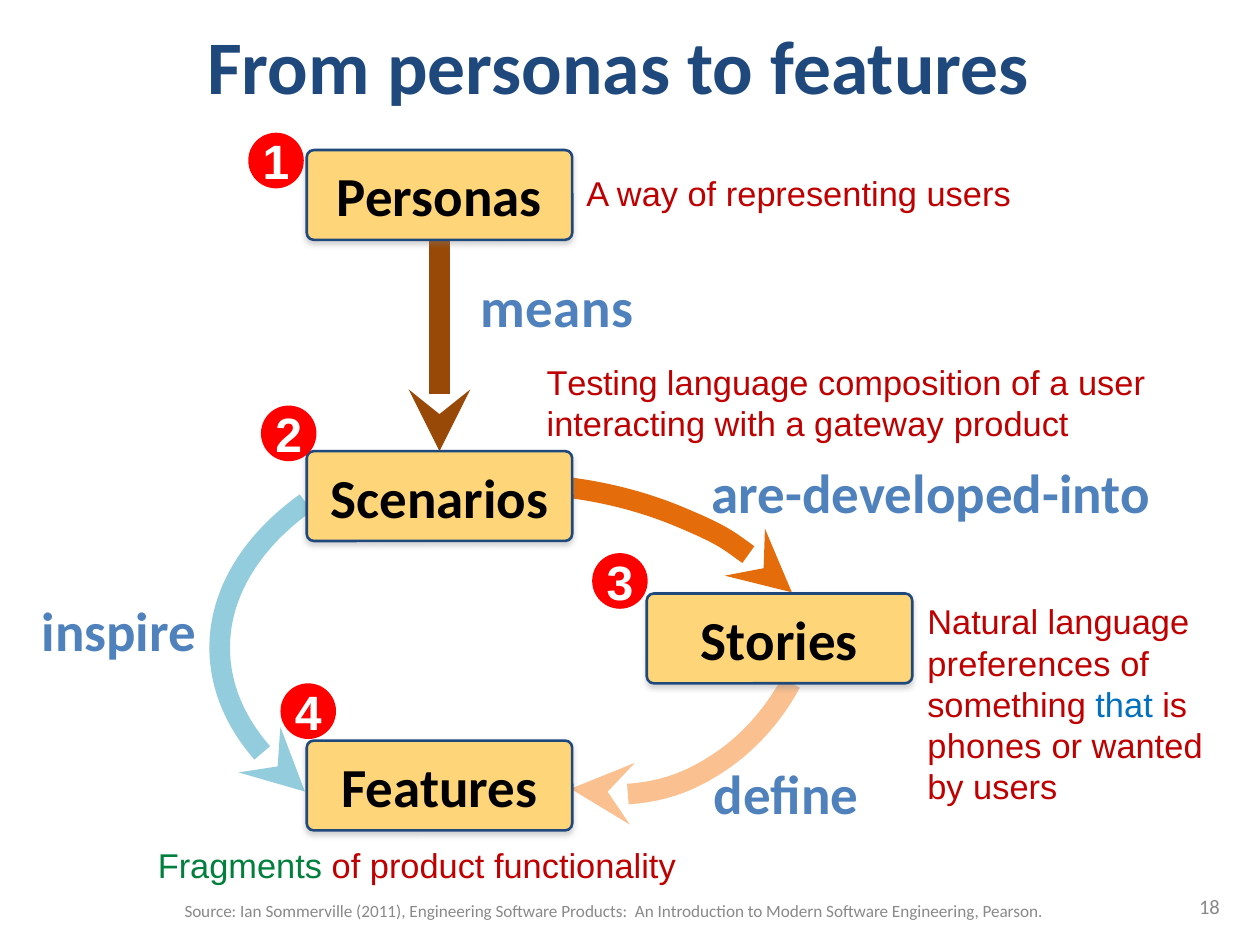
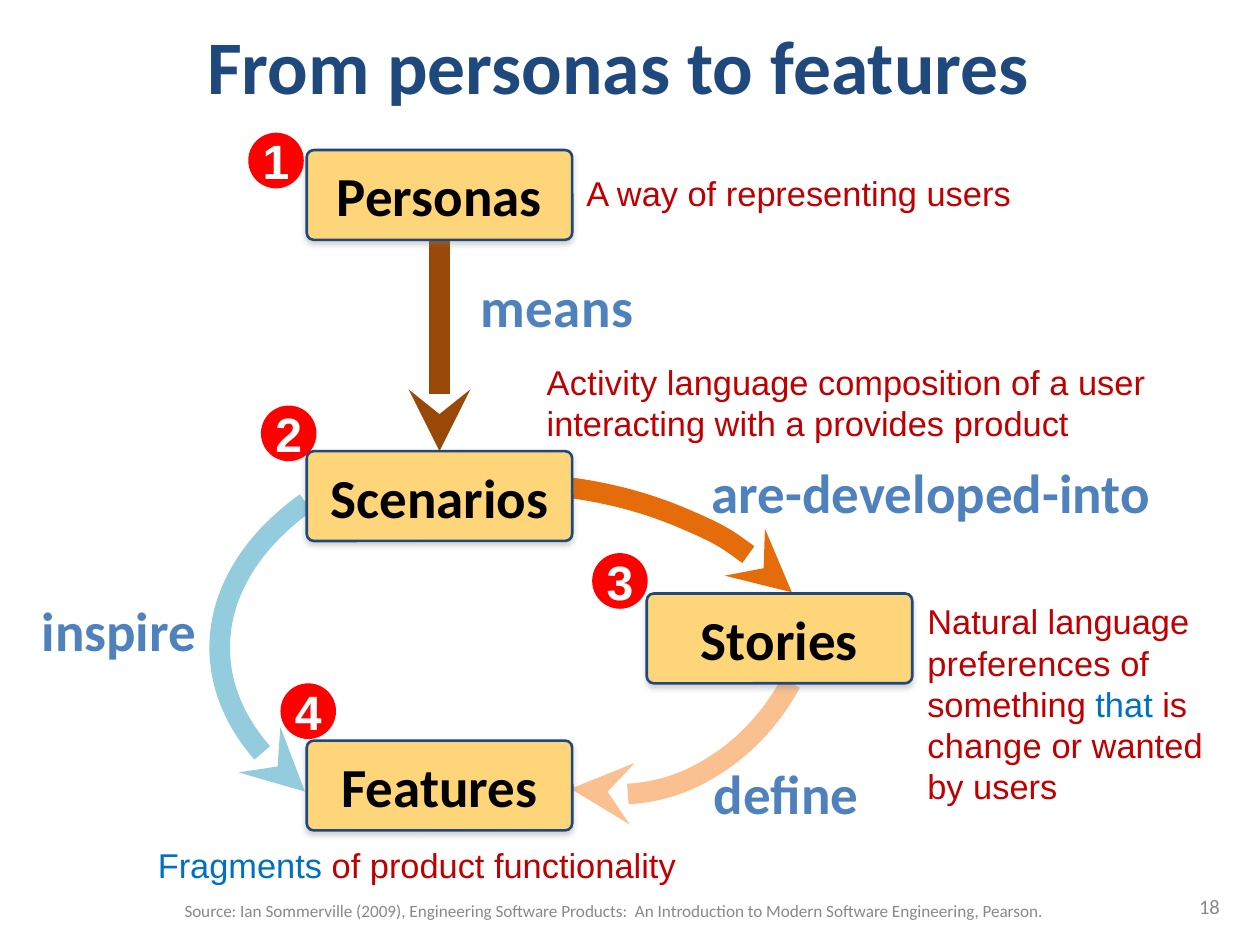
Testing: Testing -> Activity
gateway: gateway -> provides
phones: phones -> change
Fragments colour: green -> blue
2011: 2011 -> 2009
